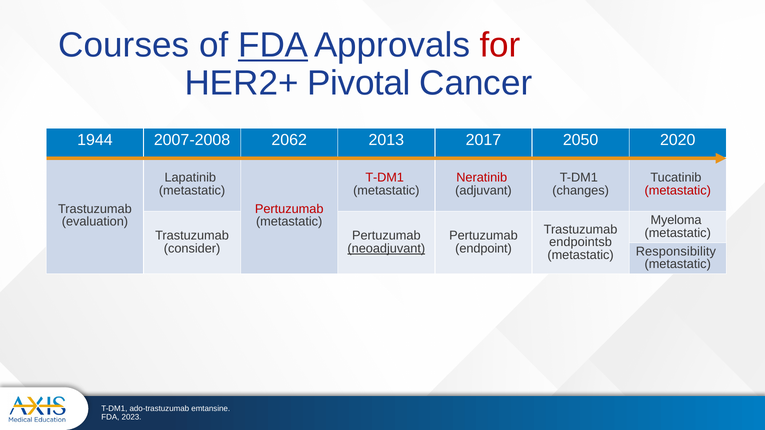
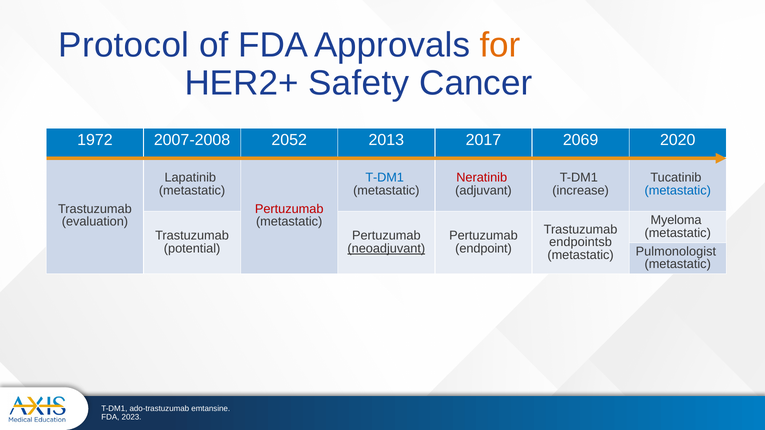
Courses: Courses -> Protocol
FDA at (273, 45) underline: present -> none
for colour: red -> orange
Pivotal: Pivotal -> Safety
1944: 1944 -> 1972
2062: 2062 -> 2052
2050: 2050 -> 2069
T-DM1 at (385, 178) colour: red -> blue
changes: changes -> increase
metastatic at (678, 191) colour: red -> blue
consider: consider -> potential
Responsibility: Responsibility -> Pulmonologist
